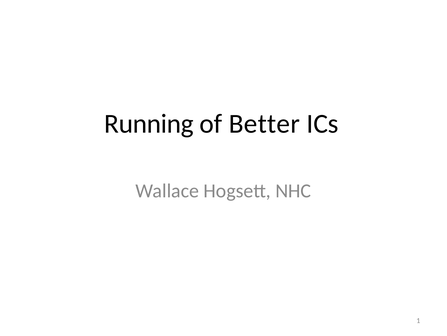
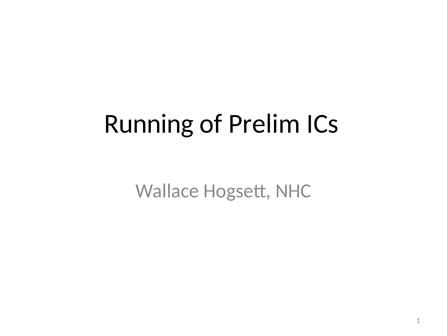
Better: Better -> Prelim
